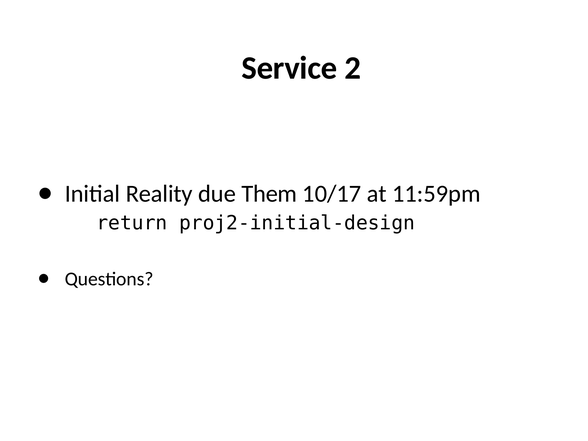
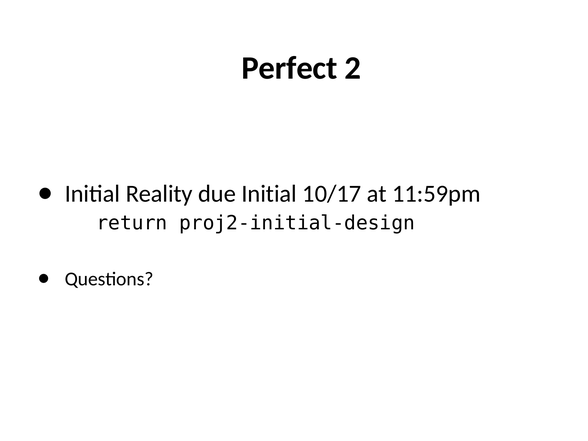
Service: Service -> Perfect
due Them: Them -> Initial
